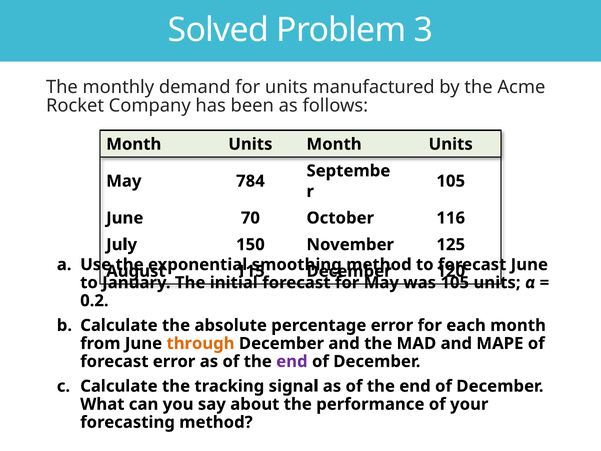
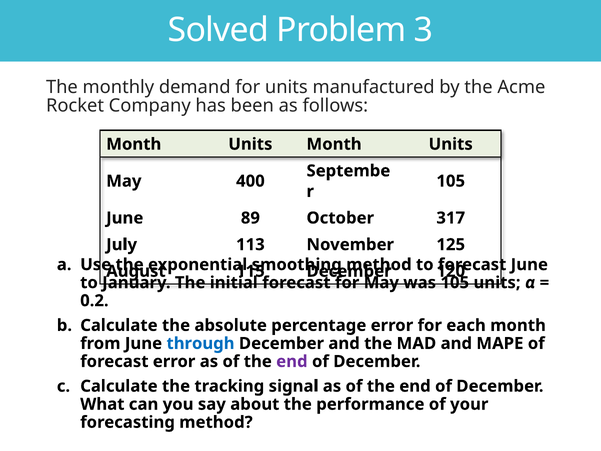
784: 784 -> 400
70: 70 -> 89
116: 116 -> 317
150: 150 -> 113
through colour: orange -> blue
